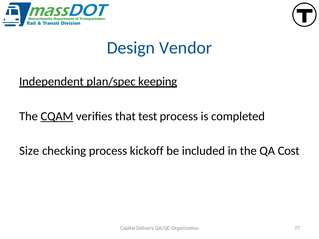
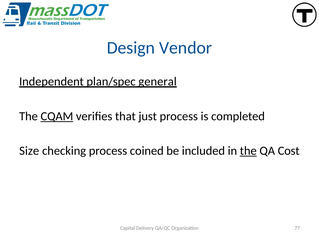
keeping: keeping -> general
test: test -> just
kickoff: kickoff -> coined
the at (248, 151) underline: none -> present
